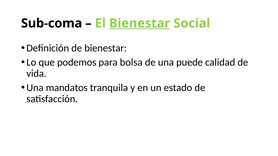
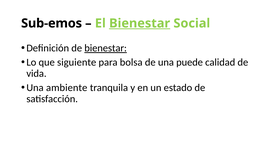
Sub-coma: Sub-coma -> Sub-emos
bienestar at (106, 48) underline: none -> present
podemos: podemos -> siguiente
mandatos: mandatos -> ambiente
